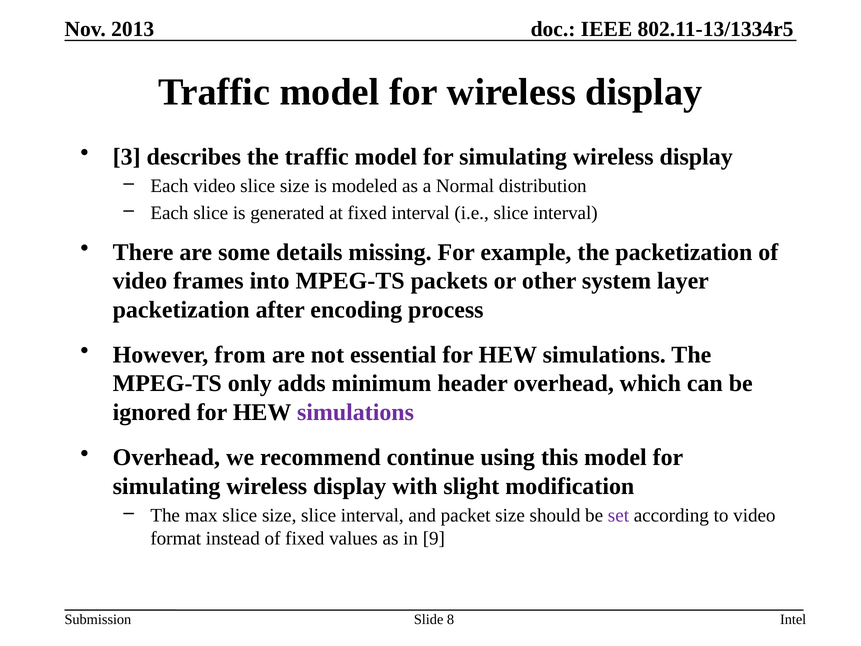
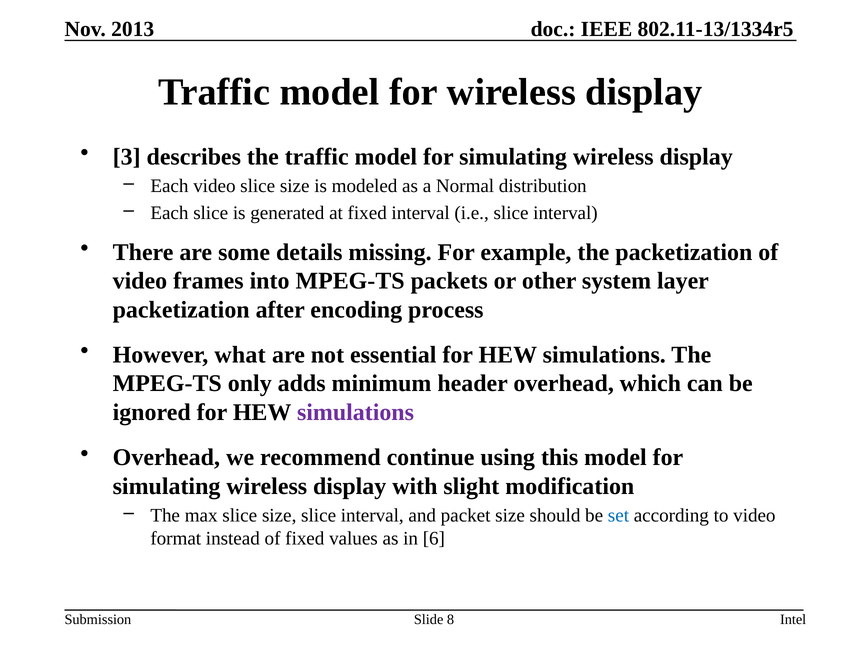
from: from -> what
set colour: purple -> blue
9: 9 -> 6
